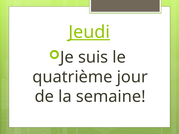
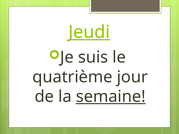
semaine underline: none -> present
